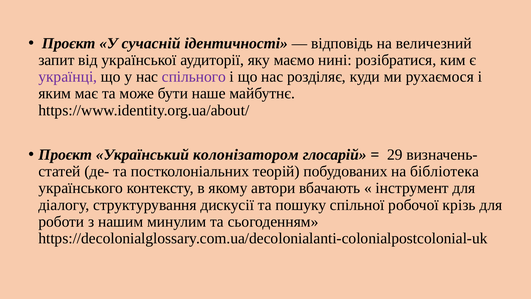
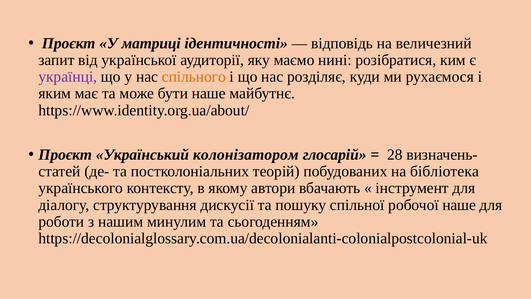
сучасній: сучасній -> матриці
спільного colour: purple -> orange
29: 29 -> 28
робочої крізь: крізь -> наше
